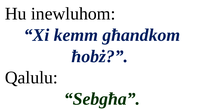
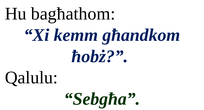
inewluhom: inewluhom -> bagħathom
